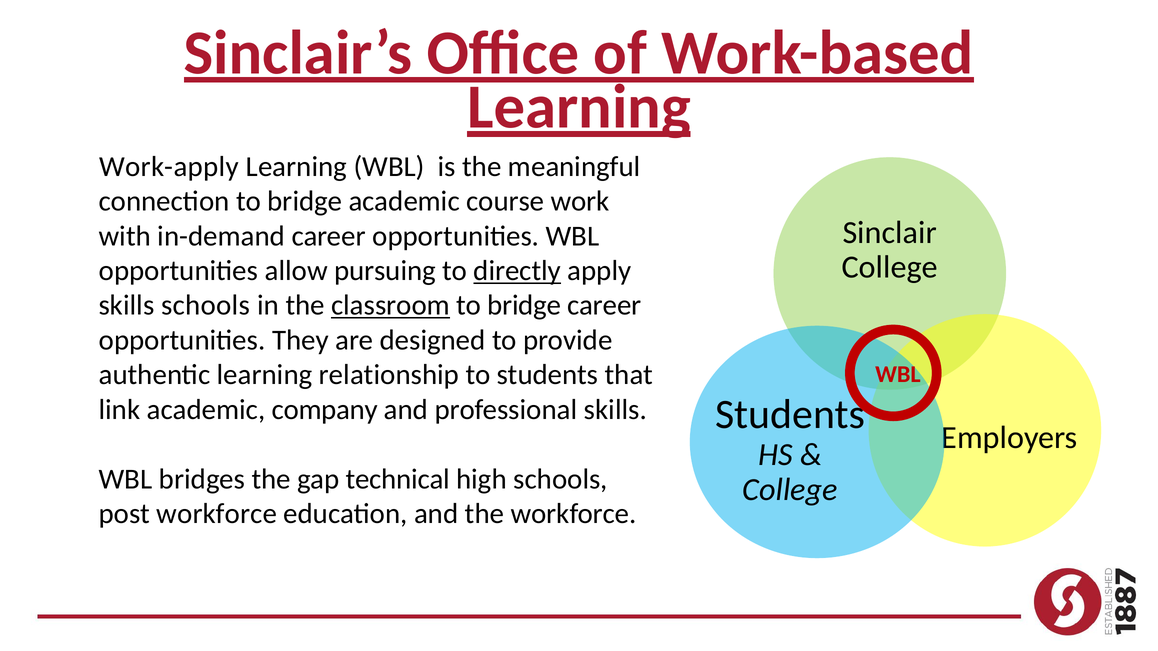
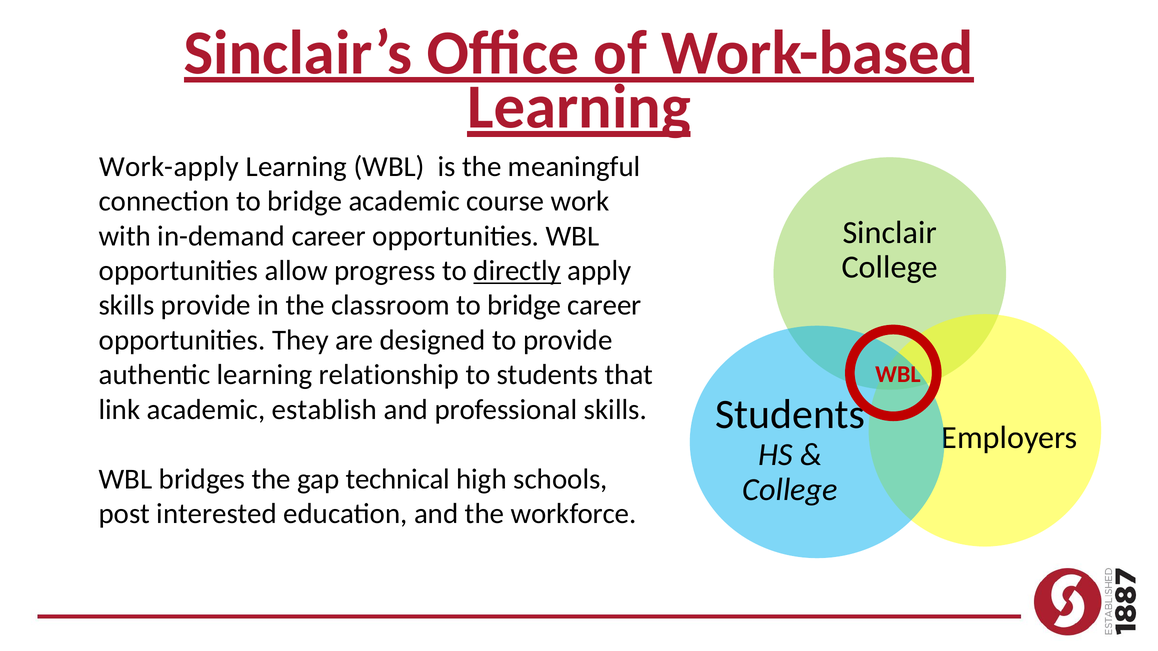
pursuing: pursuing -> progress
skills schools: schools -> provide
classroom underline: present -> none
company: company -> establish
post workforce: workforce -> interested
